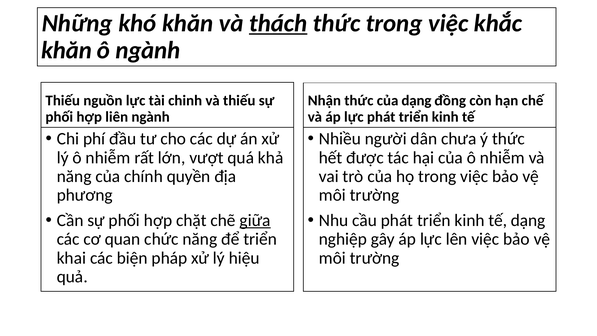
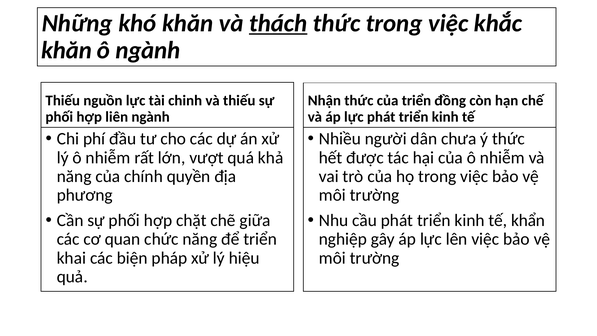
của dạng: dạng -> triển
giữa underline: present -> none
tế dạng: dạng -> khẩn
